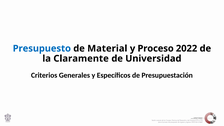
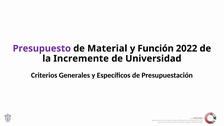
Presupuesto colour: blue -> purple
Proceso: Proceso -> Función
Claramente: Claramente -> Incremente
